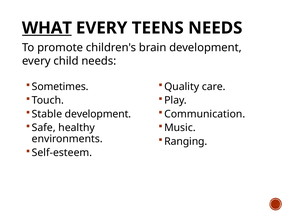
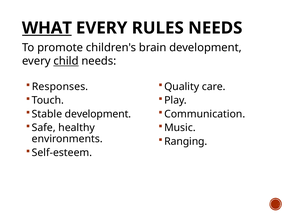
TEENS: TEENS -> RULES
child underline: none -> present
Sometimes: Sometimes -> Responses
